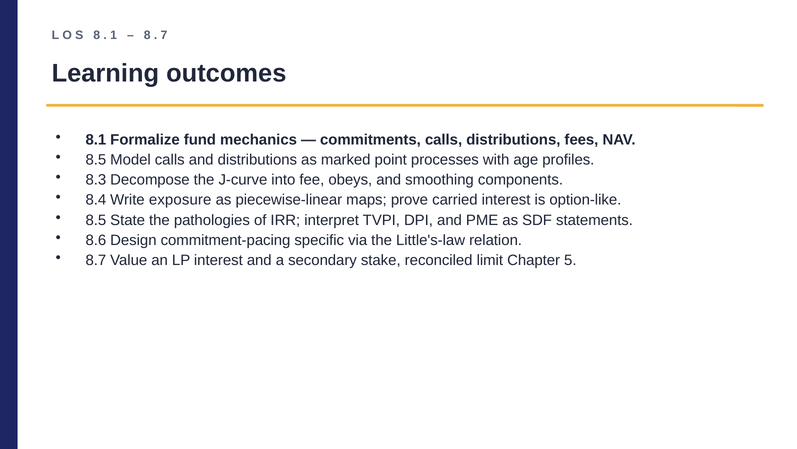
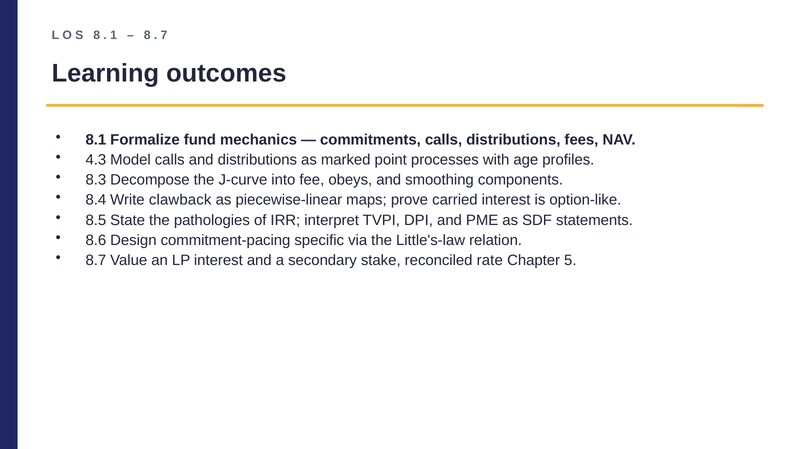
8.5 at (96, 160): 8.5 -> 4.3
exposure: exposure -> clawback
limit: limit -> rate
